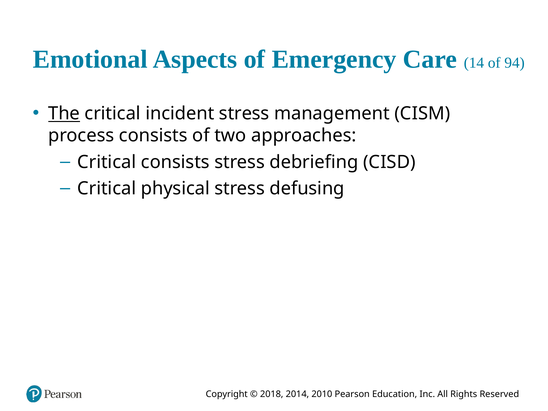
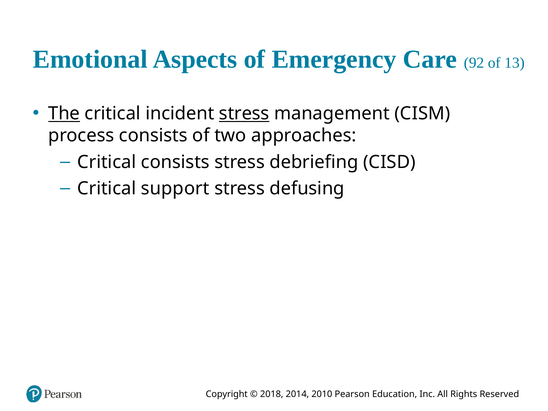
14: 14 -> 92
94: 94 -> 13
stress at (244, 114) underline: none -> present
physical: physical -> support
